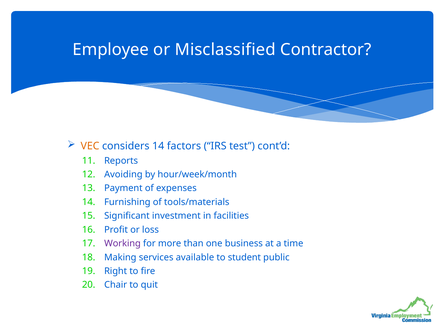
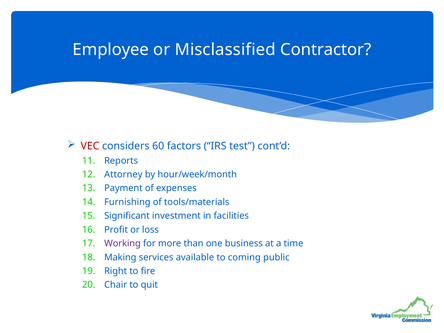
VEC colour: orange -> red
considers 14: 14 -> 60
Avoiding: Avoiding -> Attorney
student: student -> coming
